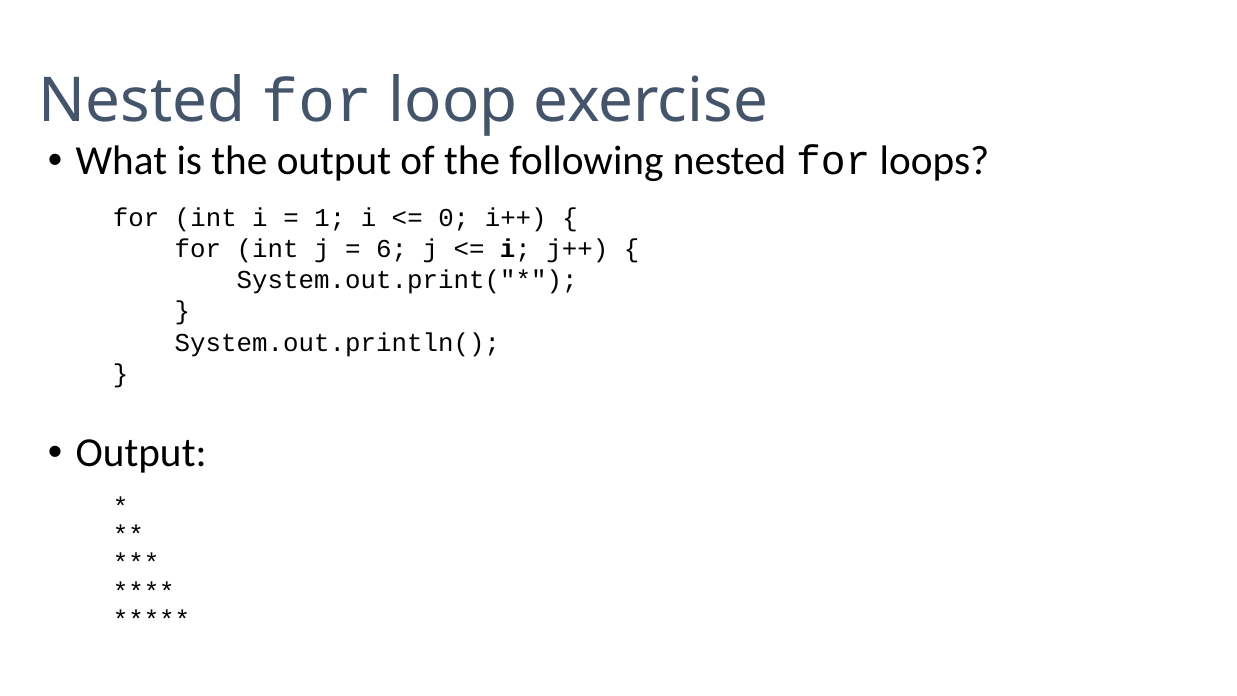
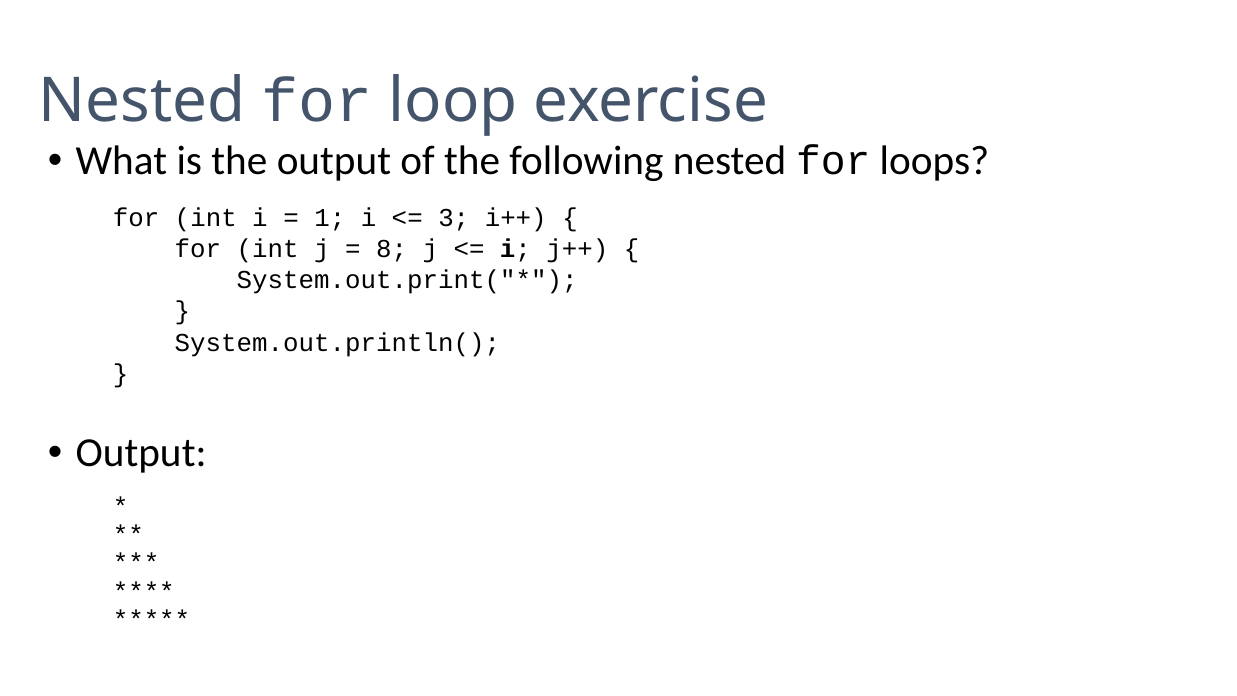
0: 0 -> 3
6: 6 -> 8
